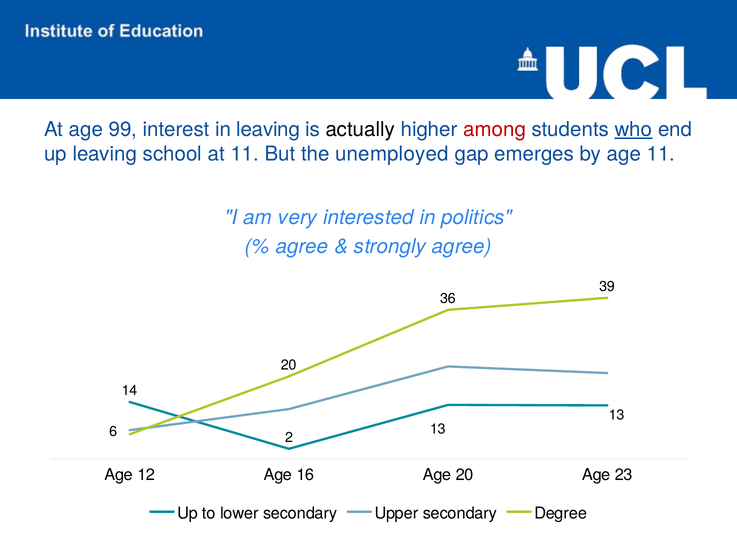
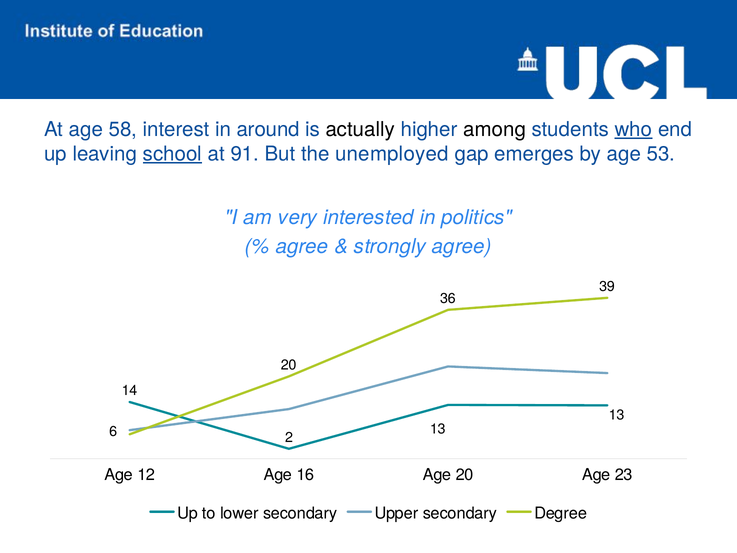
99: 99 -> 58
in leaving: leaving -> around
among colour: red -> black
school underline: none -> present
at 11: 11 -> 91
age 11: 11 -> 53
